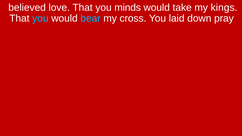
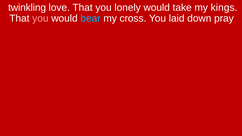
believed: believed -> twinkling
minds: minds -> lonely
you at (40, 18) colour: light blue -> pink
